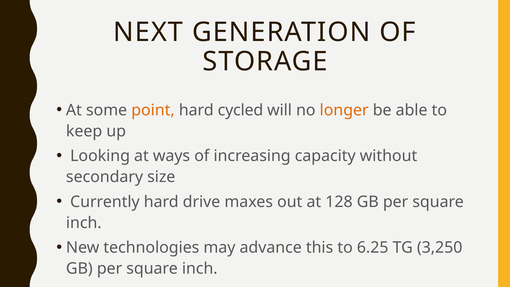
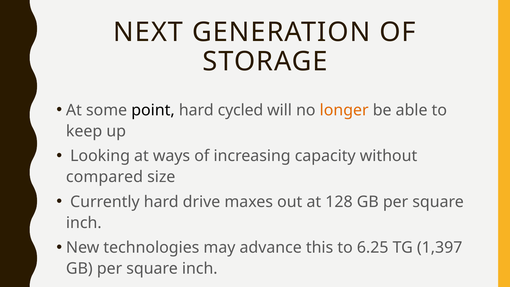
point colour: orange -> black
secondary: secondary -> compared
3,250: 3,250 -> 1,397
